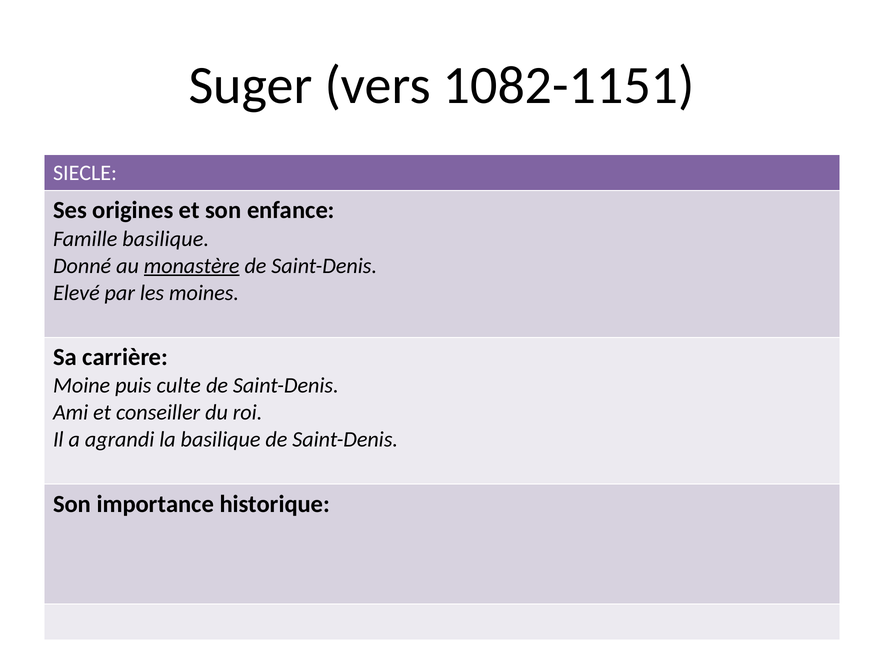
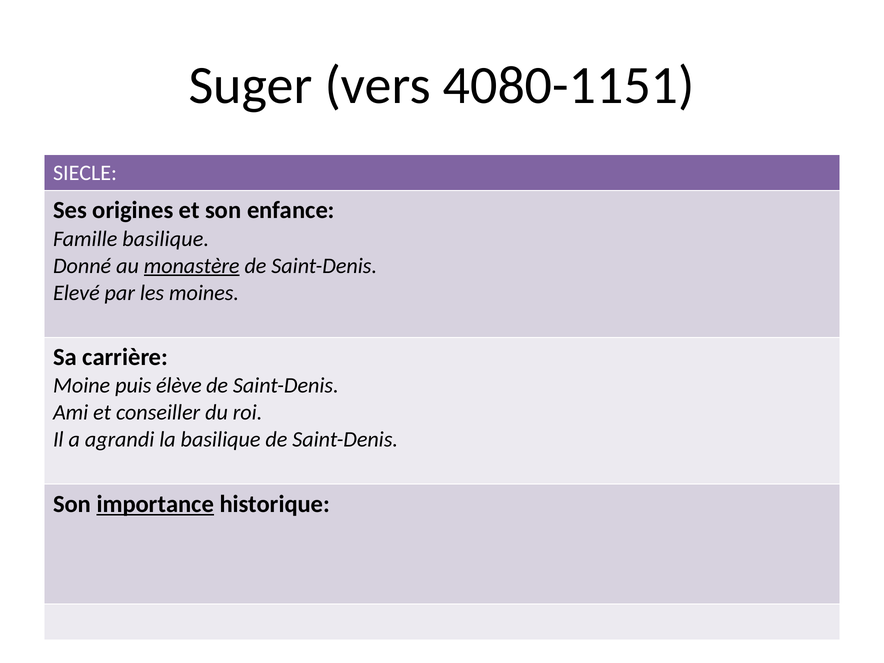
1082-1151: 1082-1151 -> 4080-1151
culte: culte -> élève
importance underline: none -> present
